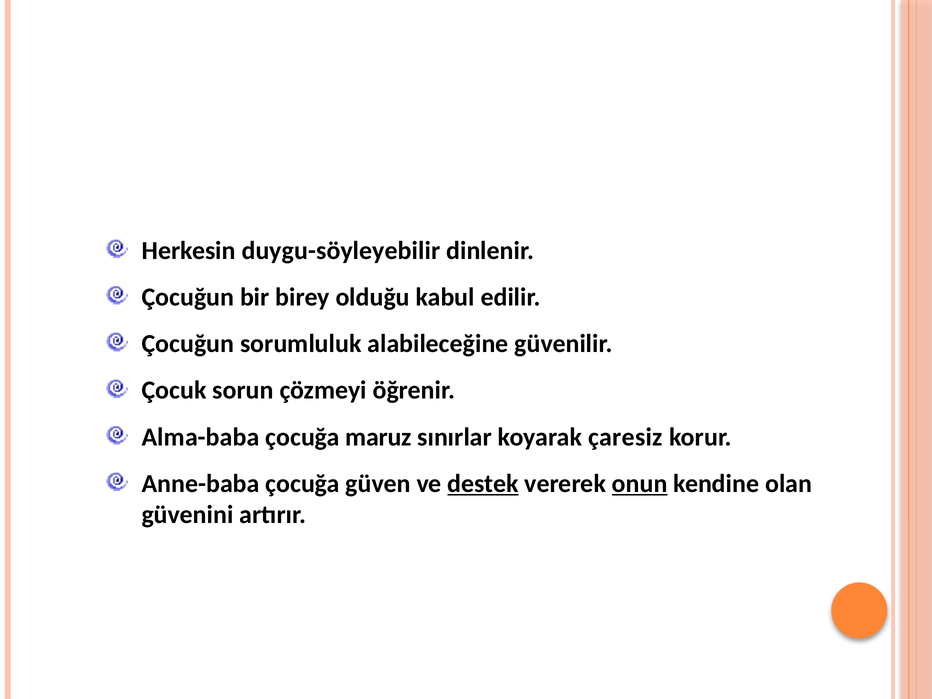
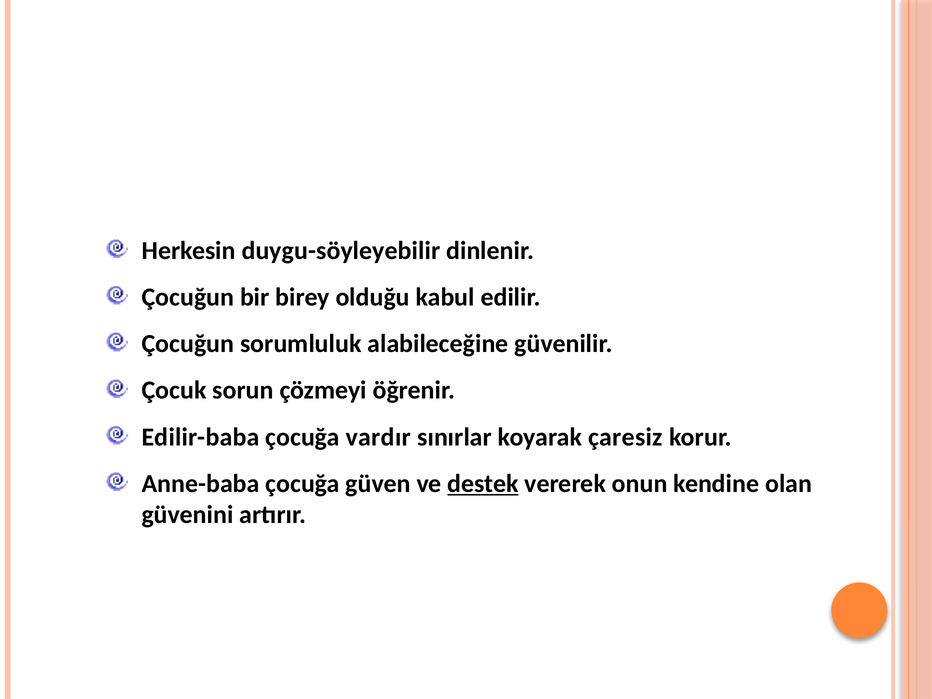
Alma-baba: Alma-baba -> Edilir-baba
maruz: maruz -> vardır
onun underline: present -> none
